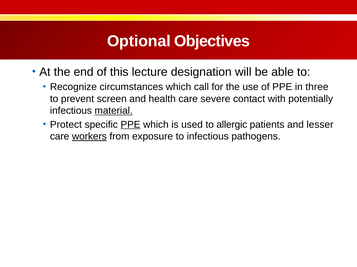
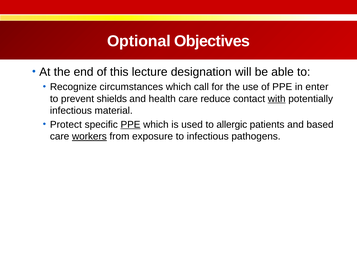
three: three -> enter
screen: screen -> shields
severe: severe -> reduce
with underline: none -> present
material underline: present -> none
lesser: lesser -> based
